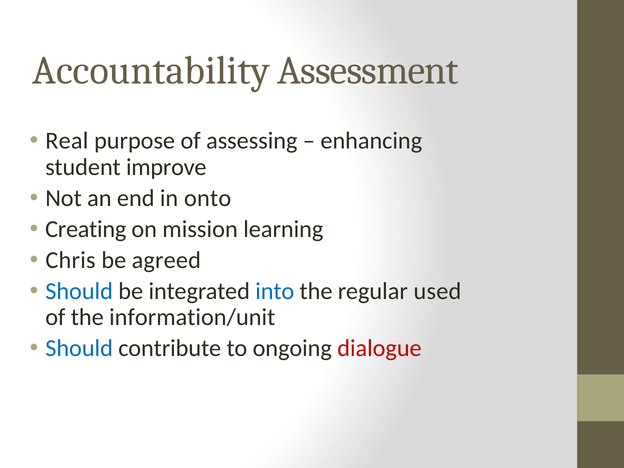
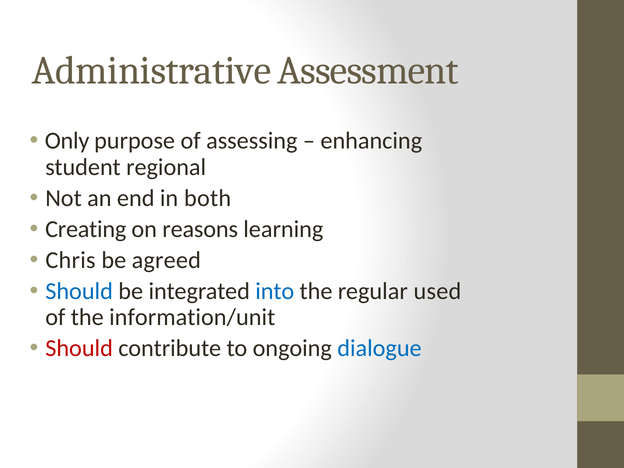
Accountability: Accountability -> Administrative
Real: Real -> Only
improve: improve -> regional
onto: onto -> both
mission: mission -> reasons
Should at (79, 348) colour: blue -> red
dialogue colour: red -> blue
